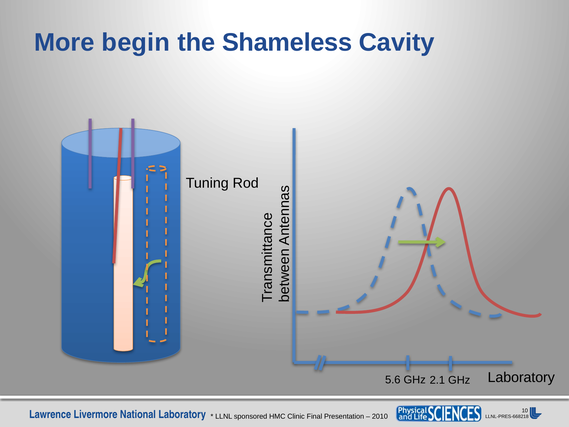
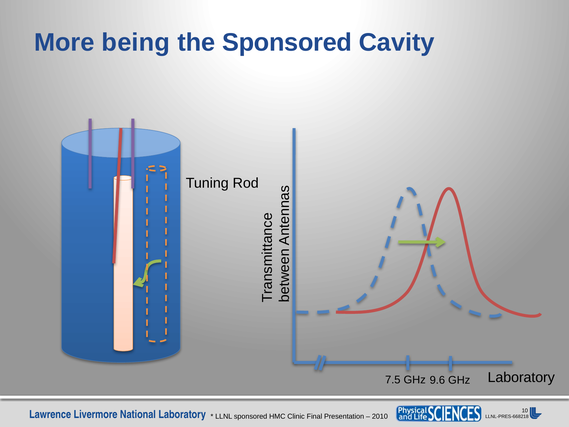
begin: begin -> being
the Shameless: Shameless -> Sponsored
5.6: 5.6 -> 7.5
2.1: 2.1 -> 9.6
